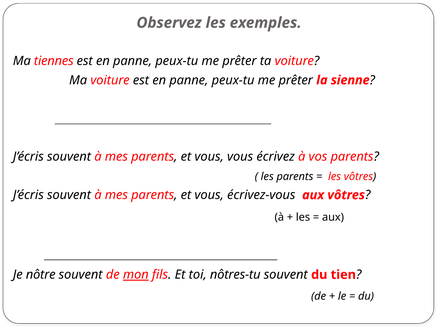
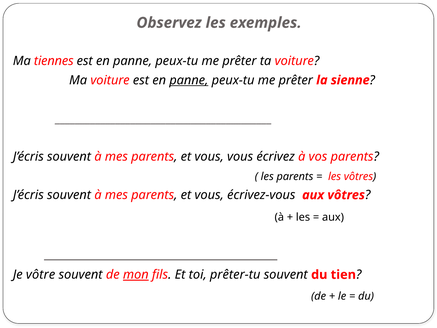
panne at (189, 80) underline: none -> present
nôtre: nôtre -> vôtre
nôtres-tu: nôtres-tu -> prêter-tu
